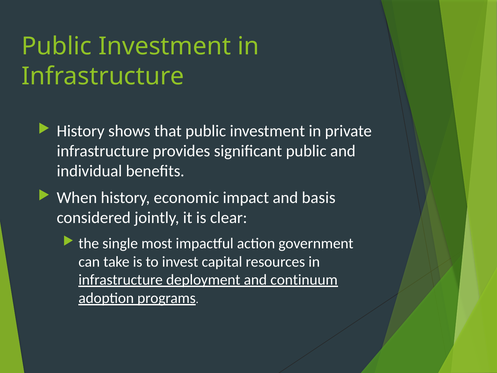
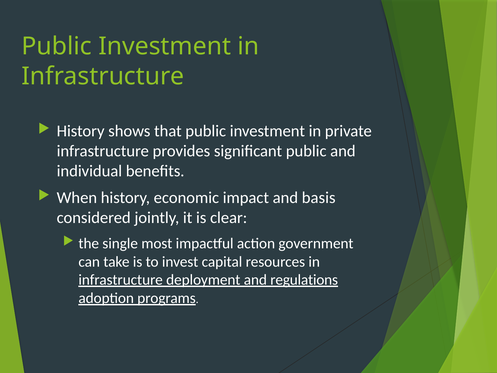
continuum: continuum -> regulations
